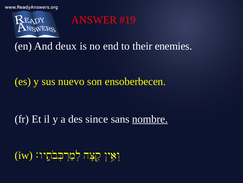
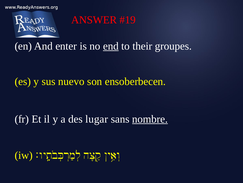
deux: deux -> enter
end underline: none -> present
enemies: enemies -> groupes
since: since -> lugar
